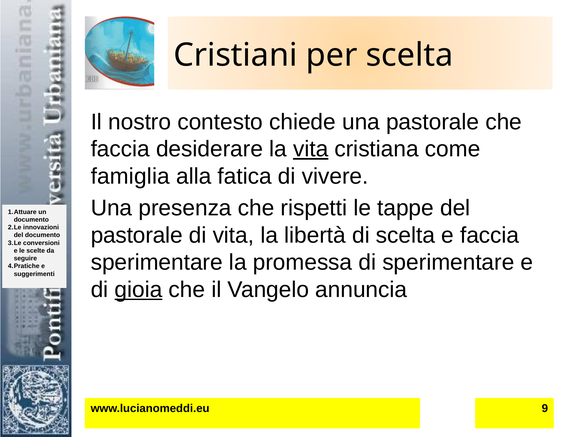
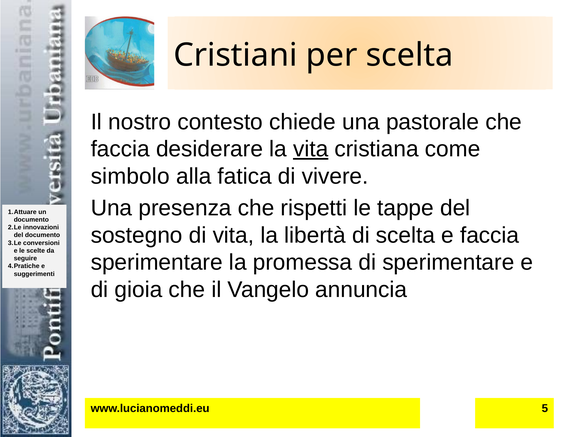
famiglia: famiglia -> simbolo
pastorale at (137, 235): pastorale -> sostegno
gioia underline: present -> none
9: 9 -> 5
